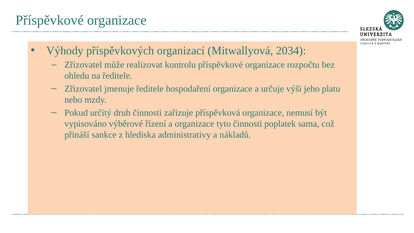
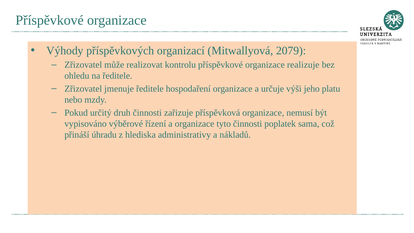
2034: 2034 -> 2079
rozpočtu: rozpočtu -> realizuje
sankce: sankce -> úhradu
